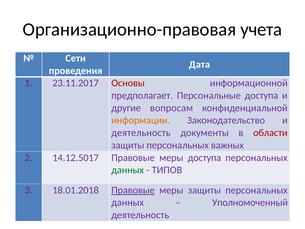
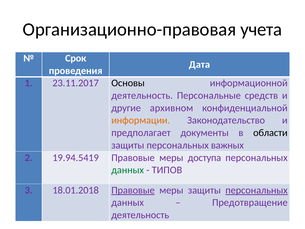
Сети: Сети -> Срок
Основы colour: red -> black
предполагает at (142, 95): предполагает -> деятельность
Персональные доступа: доступа -> средств
вопросам: вопросам -> архивном
деятельность at (141, 133): деятельность -> предполагает
области colour: red -> black
14.12.5017: 14.12.5017 -> 19.94.5419
персональных at (257, 190) underline: none -> present
Уполномоченный: Уполномоченный -> Предотвращение
